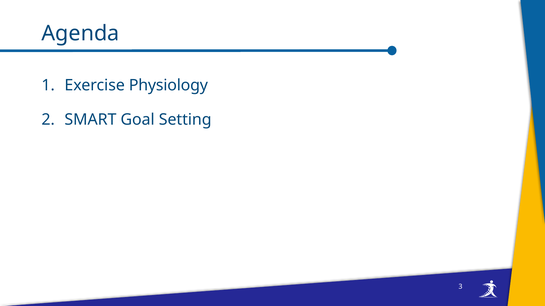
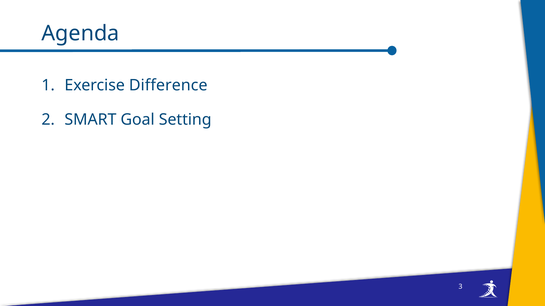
Physiology: Physiology -> Difference
